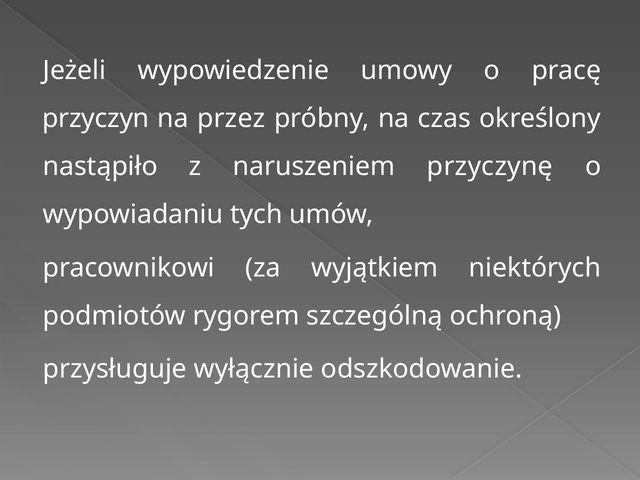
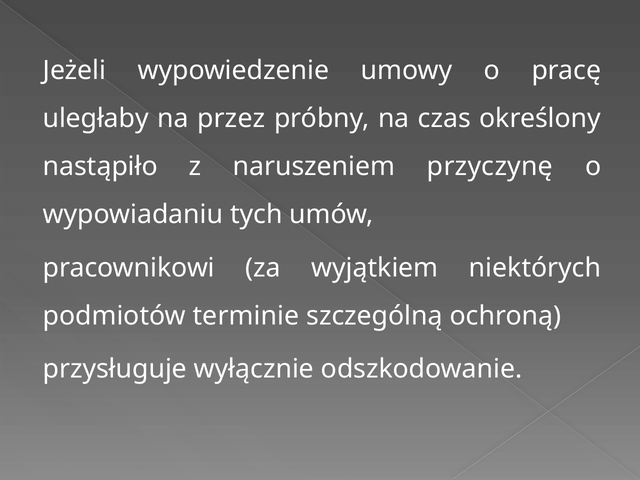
przyczyn: przyczyn -> uległaby
rygorem: rygorem -> terminie
